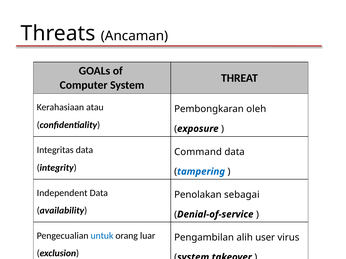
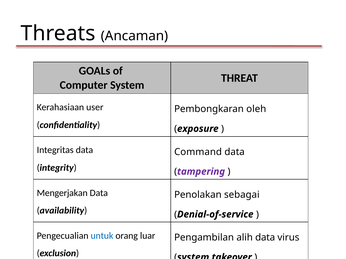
atau: atau -> user
tampering colour: blue -> purple
Independent: Independent -> Mengerjakan
alih user: user -> data
